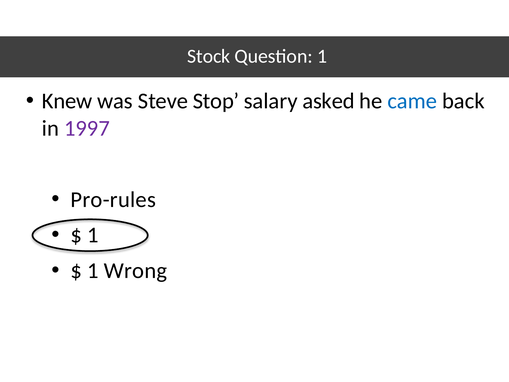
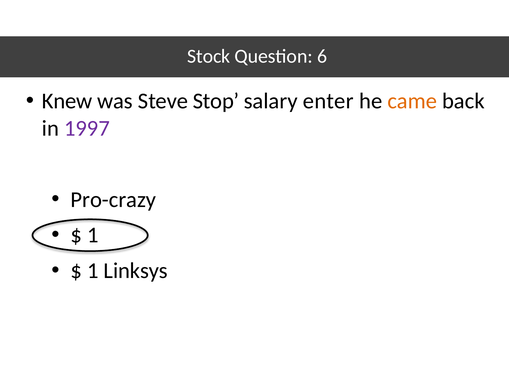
Question 1: 1 -> 6
asked: asked -> enter
came colour: blue -> orange
Pro-rules: Pro-rules -> Pro-crazy
Wrong: Wrong -> Linksys
